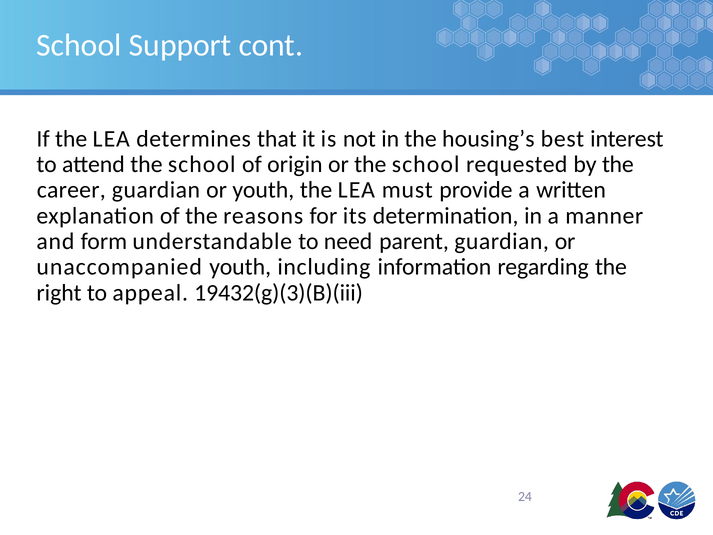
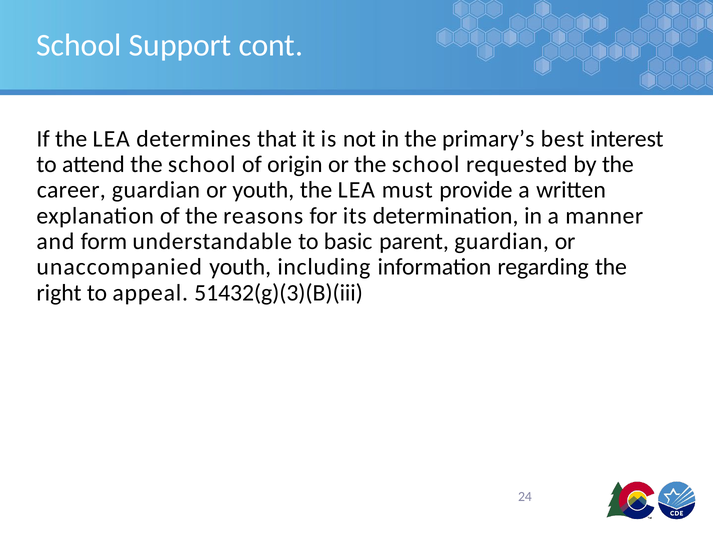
housing’s: housing’s -> primary’s
need: need -> basic
19432(g)(3)(B)(iii: 19432(g)(3)(B)(iii -> 51432(g)(3)(B)(iii
